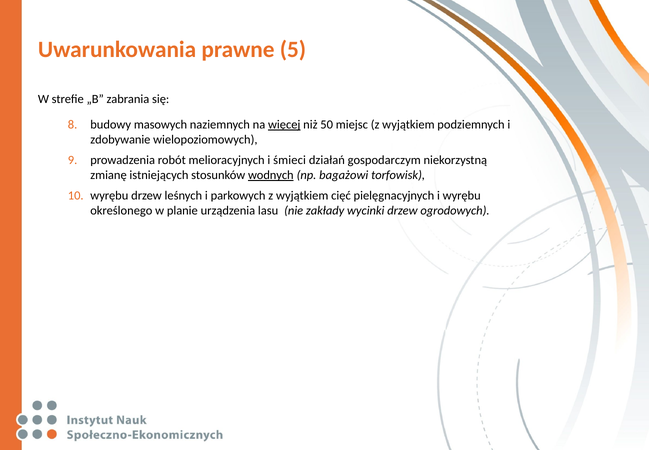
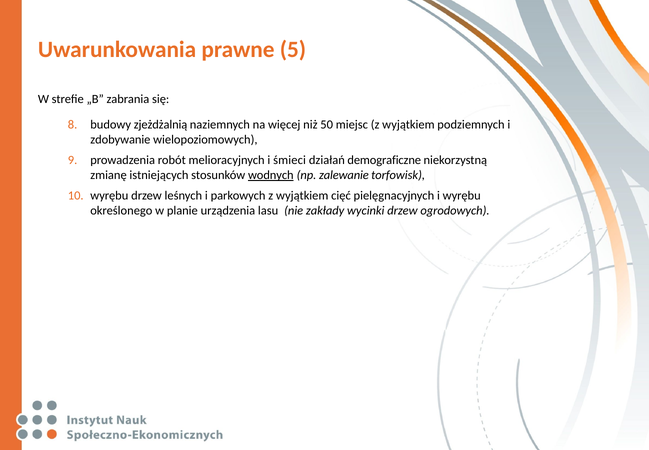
masowych: masowych -> zjeżdżalnią
więcej underline: present -> none
gospodarczym: gospodarczym -> demograficzne
bagażowi: bagażowi -> zalewanie
